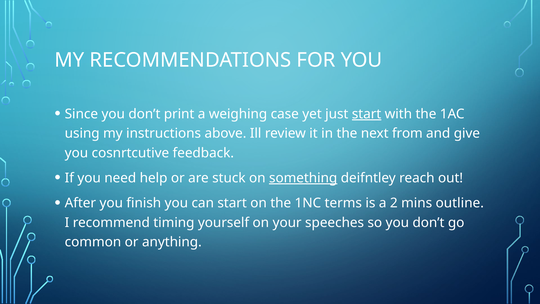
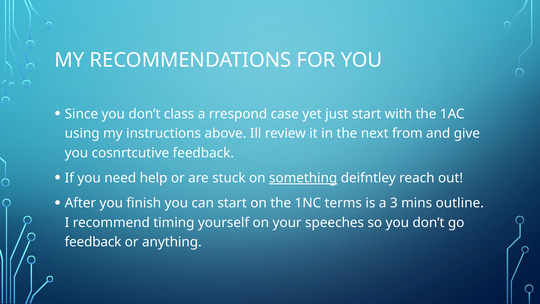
print: print -> class
weighing: weighing -> rrespond
start at (367, 114) underline: present -> none
2: 2 -> 3
common at (93, 242): common -> feedback
